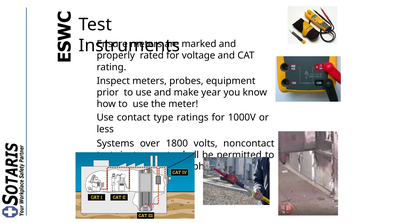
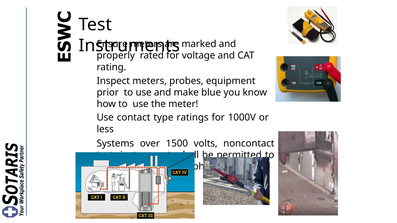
year: year -> blue
1800: 1800 -> 1500
